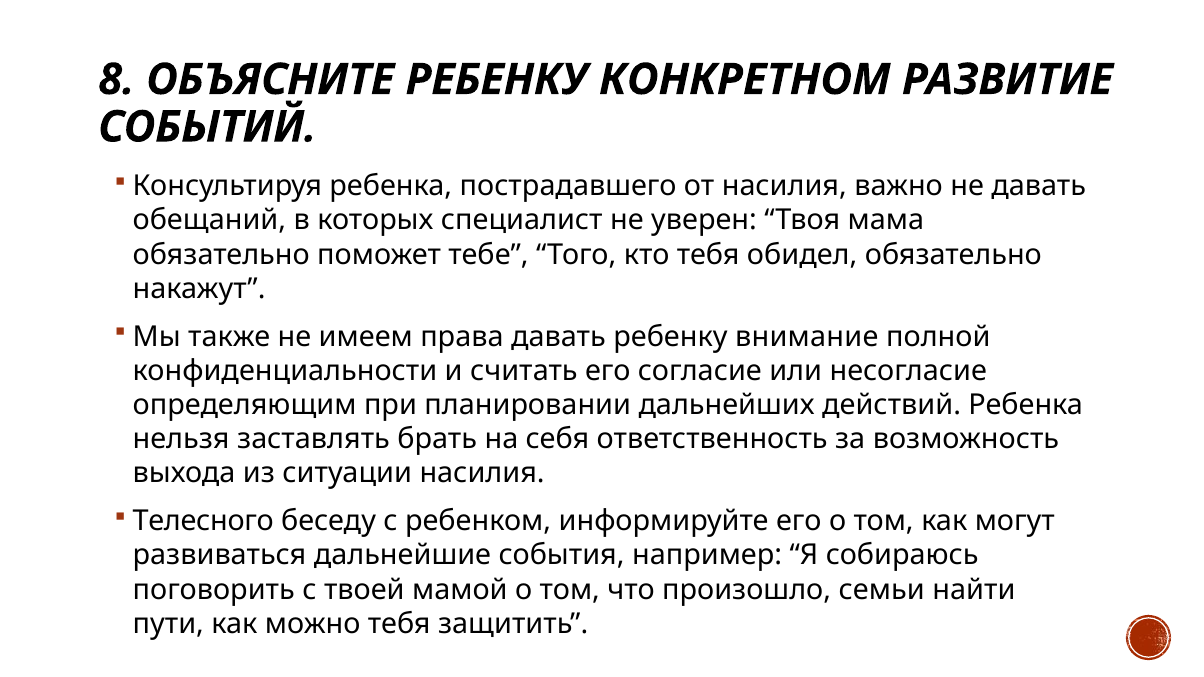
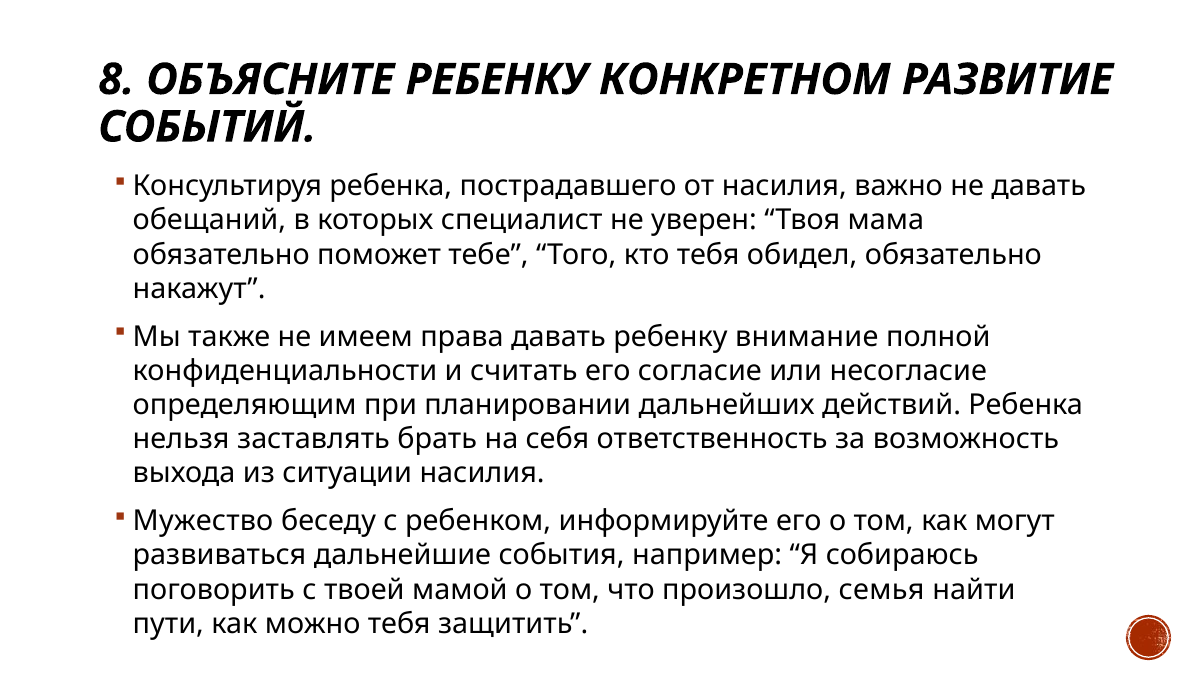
Телесного: Телесного -> Мужество
семьи: семьи -> семья
